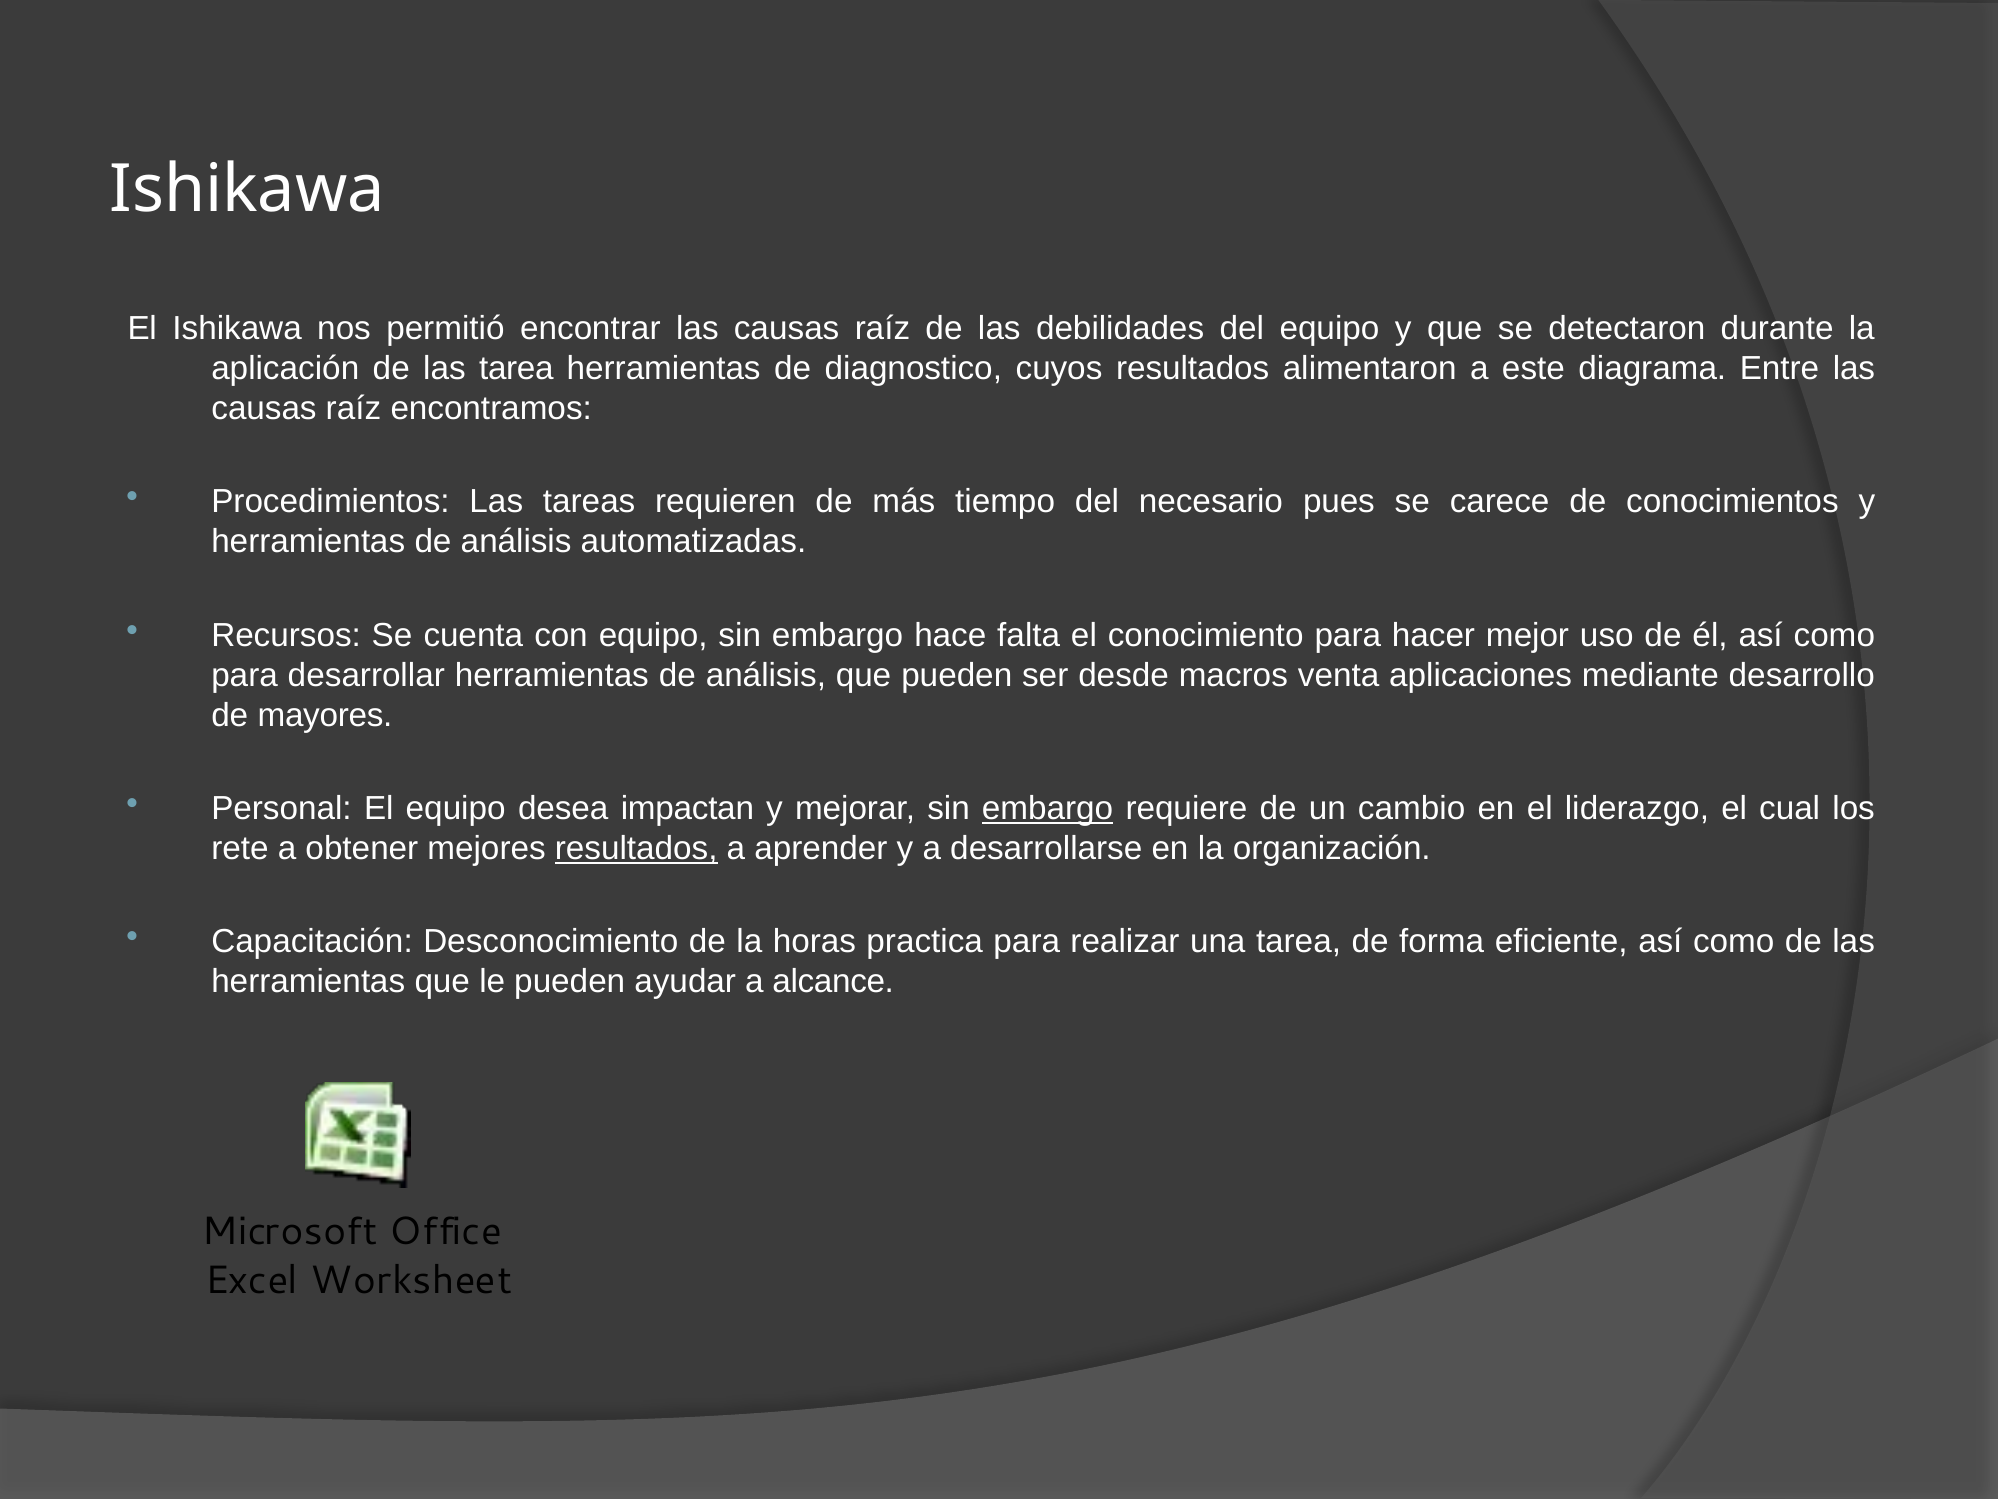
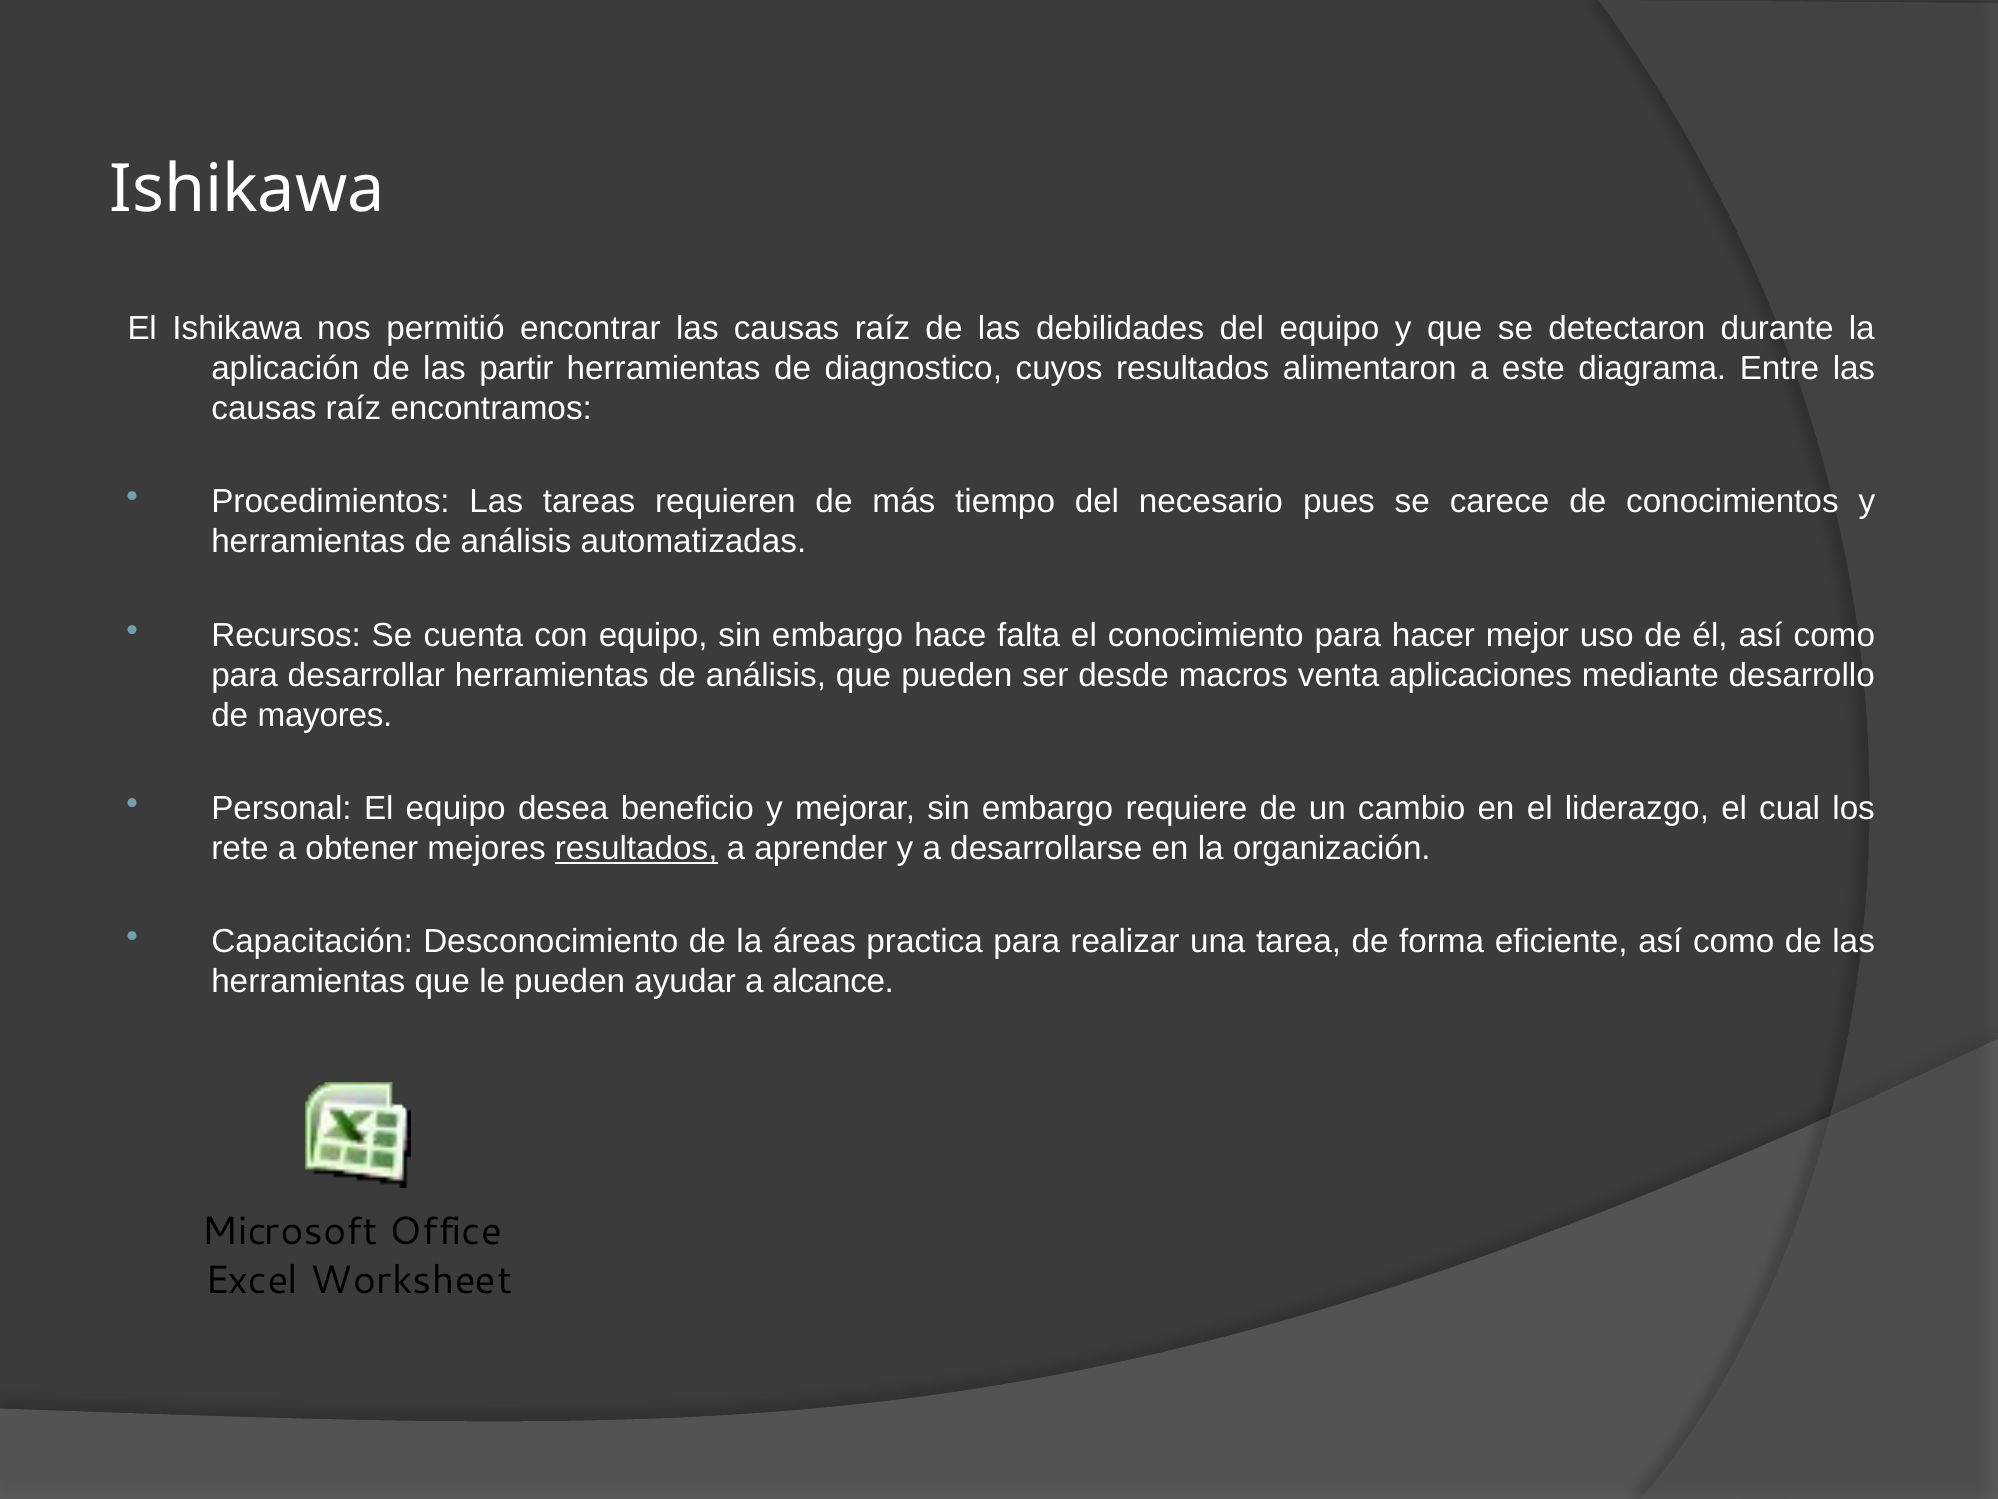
las tarea: tarea -> partir
impactan: impactan -> beneficio
embargo at (1048, 808) underline: present -> none
horas: horas -> áreas
